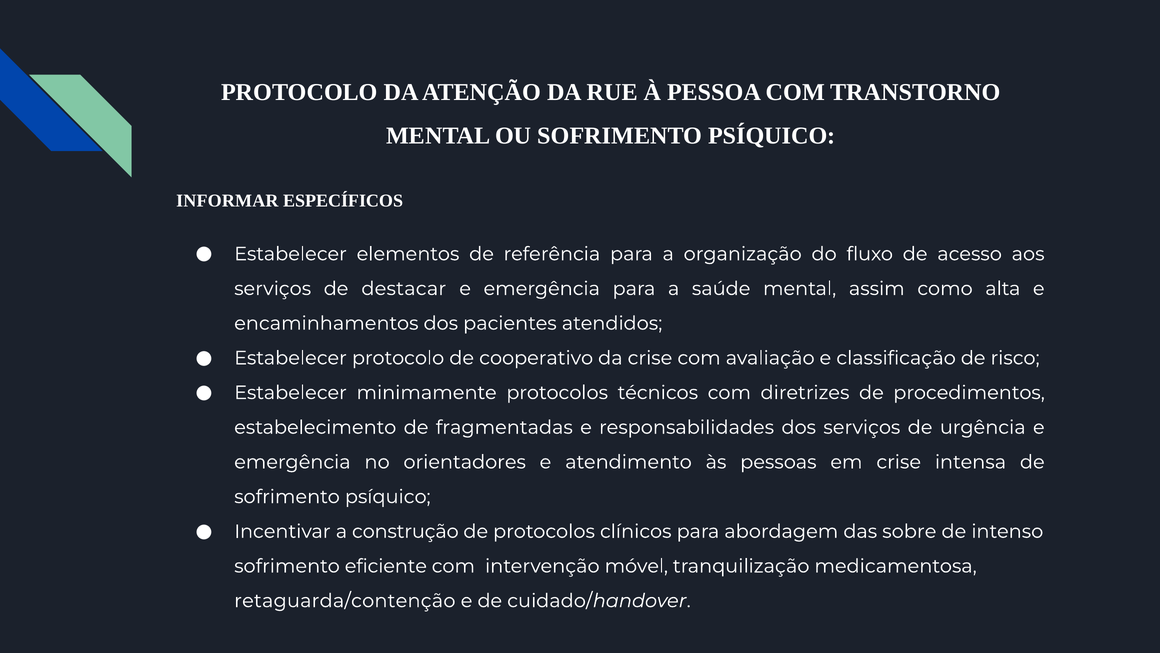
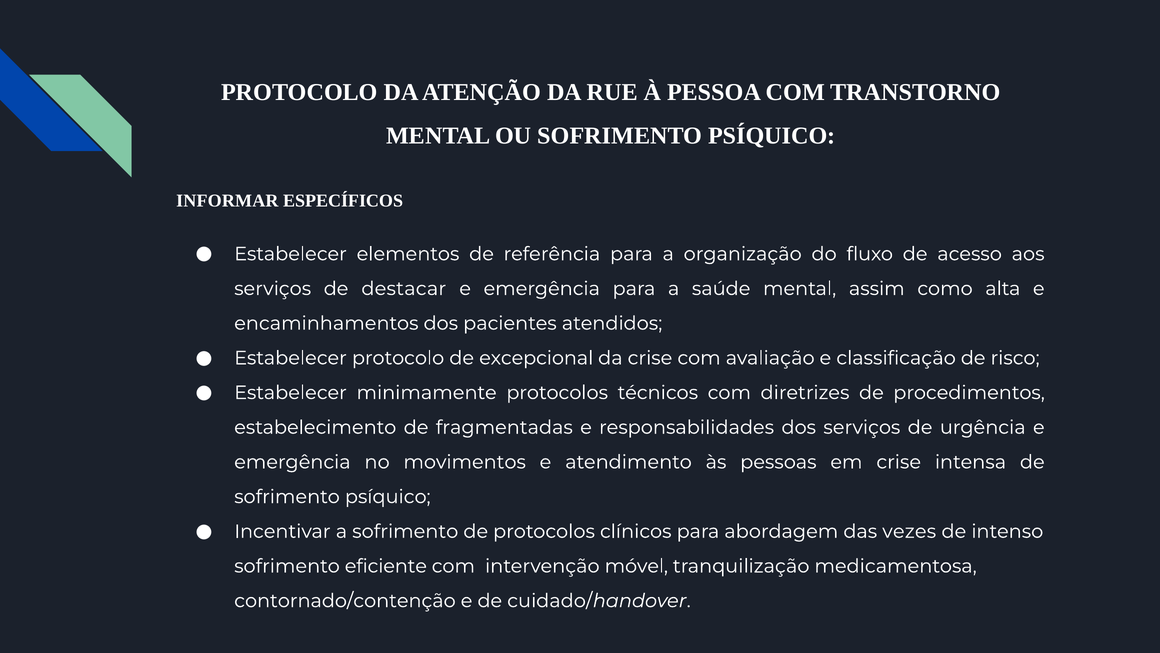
cooperativo: cooperativo -> excepcional
orientadores: orientadores -> movimentos
a construção: construção -> sofrimento
sobre: sobre -> vezes
retaguarda/contenção: retaguarda/contenção -> contornado/contenção
